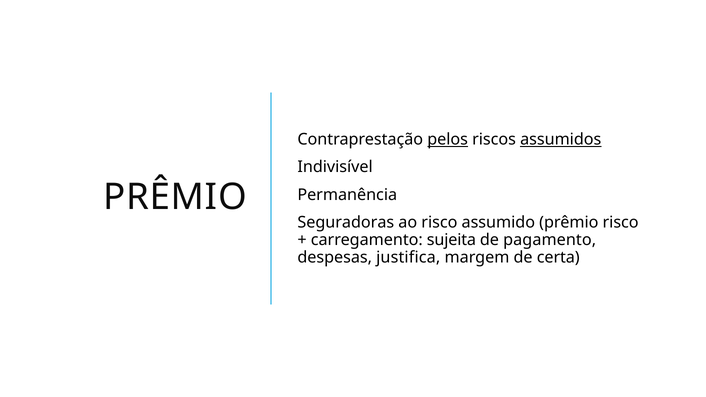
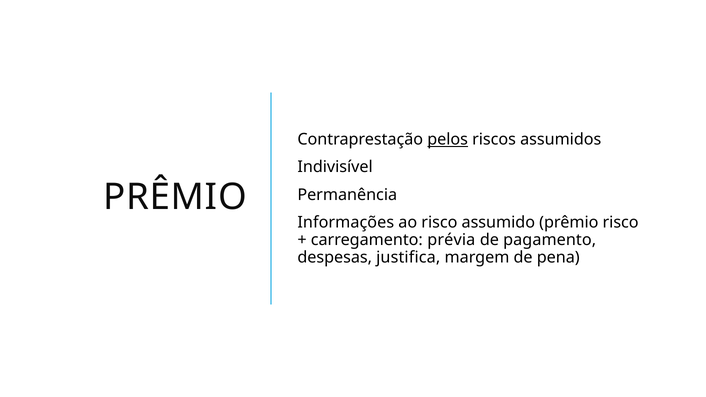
assumidos underline: present -> none
Seguradoras: Seguradoras -> Informações
sujeita: sujeita -> prévia
certa: certa -> pena
